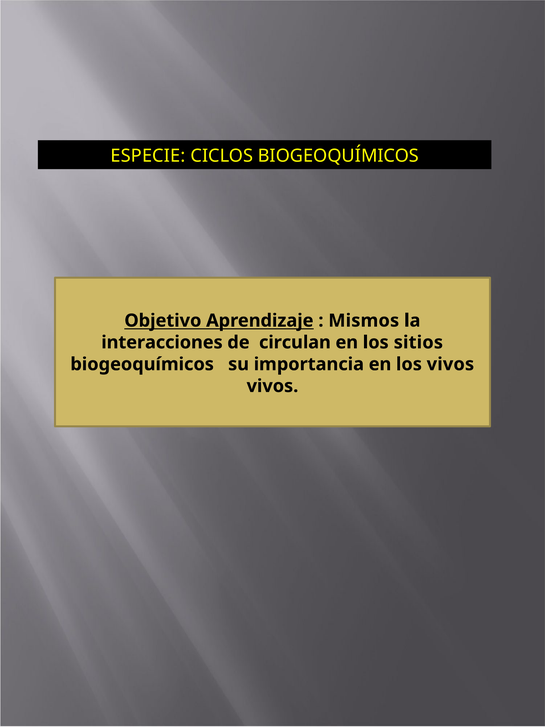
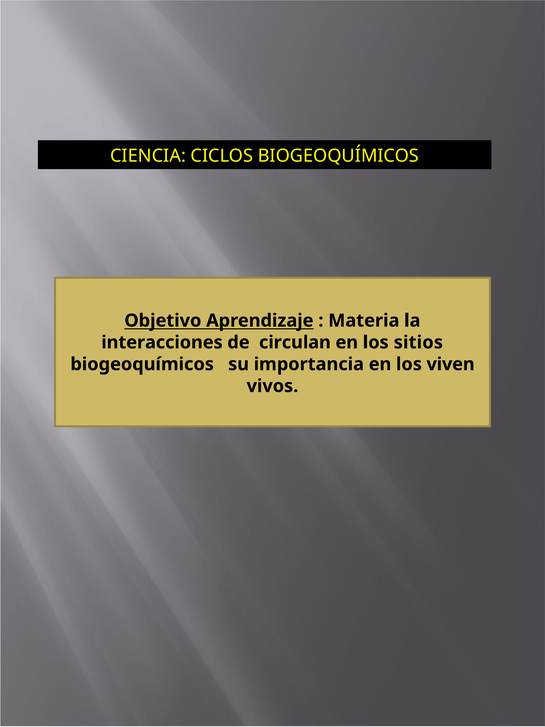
ESPECIE: ESPECIE -> CIENCIA
Mismos: Mismos -> Materia
los vivos: vivos -> viven
